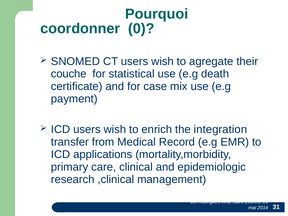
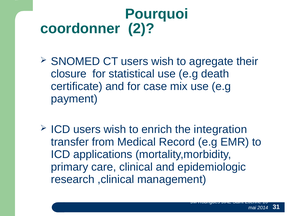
0: 0 -> 2
couche: couche -> closure
